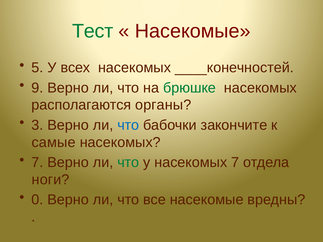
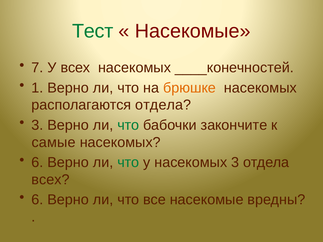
5: 5 -> 7
9: 9 -> 1
брюшке colour: green -> orange
располагаются органы: органы -> отдела
что at (128, 125) colour: blue -> green
7 at (37, 163): 7 -> 6
насекомых 7: 7 -> 3
ноги at (51, 180): ноги -> всех
0 at (37, 200): 0 -> 6
